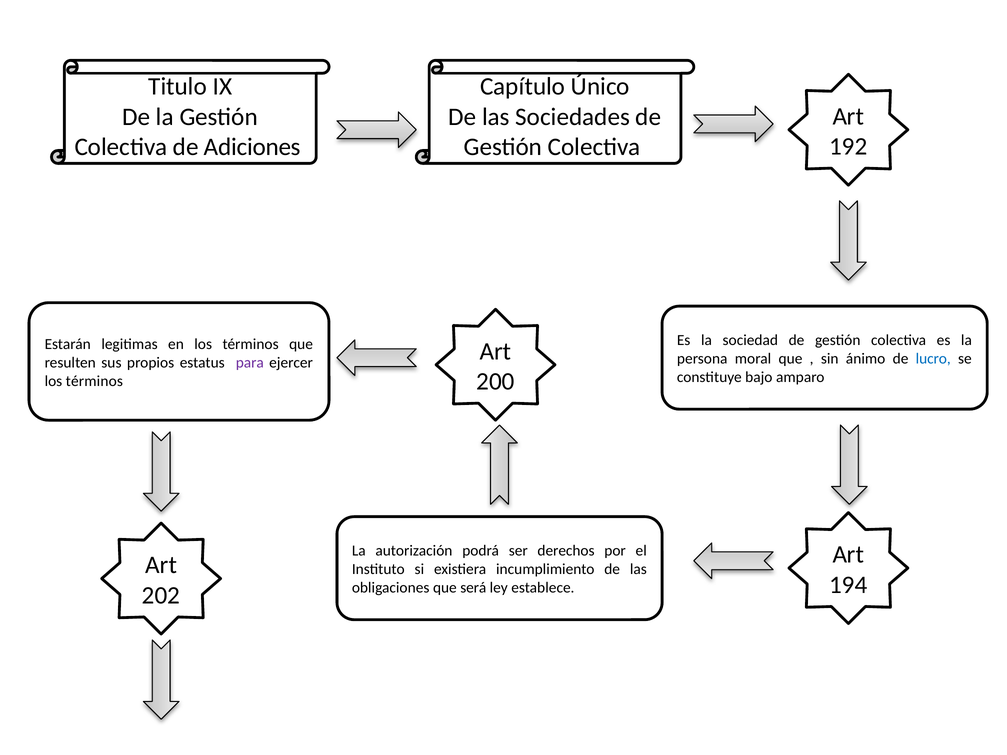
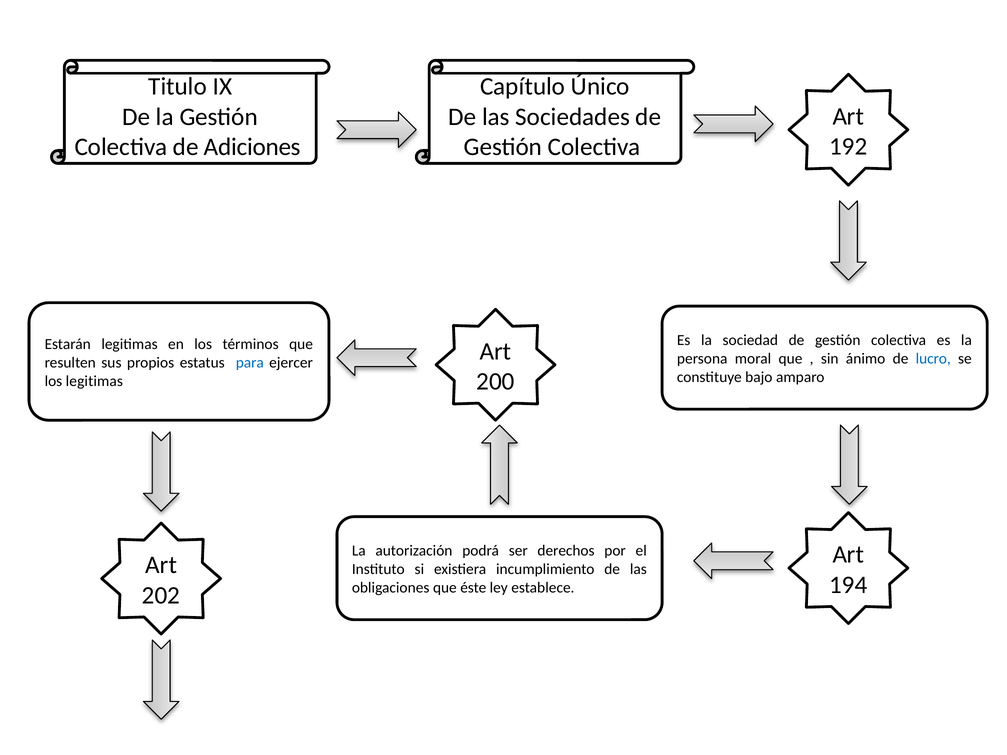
para colour: purple -> blue
términos at (94, 381): términos -> legitimas
será: será -> éste
